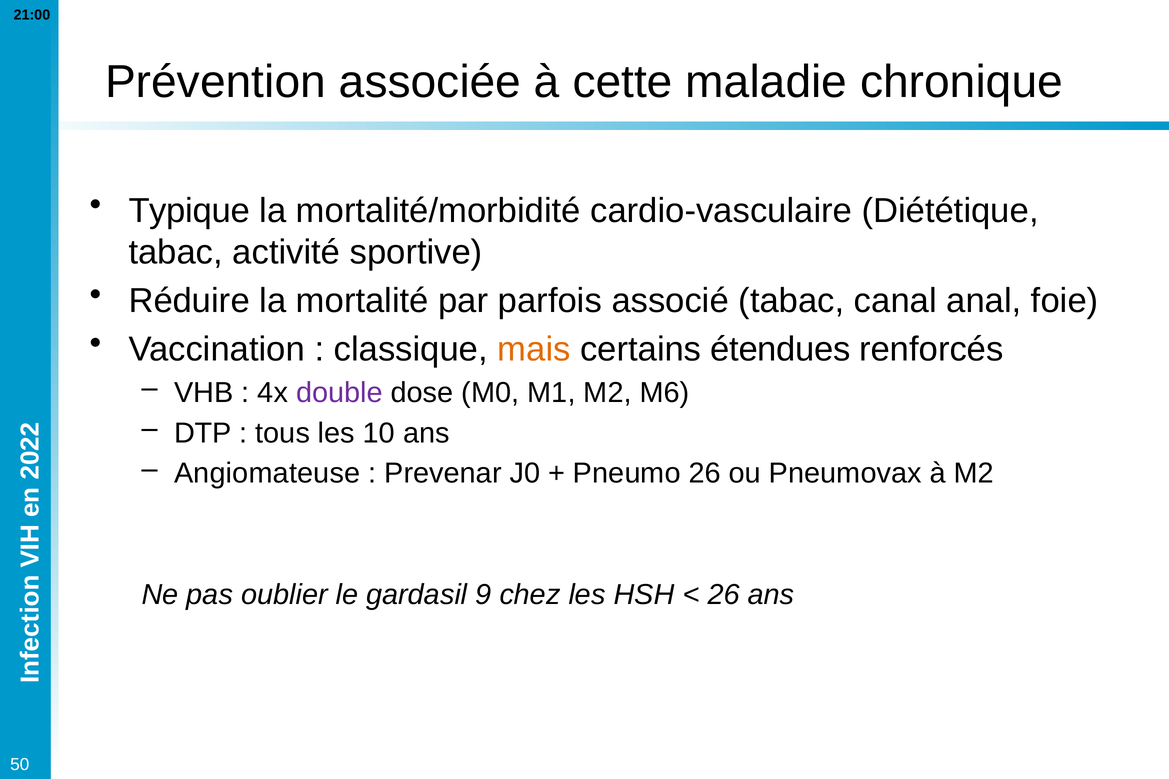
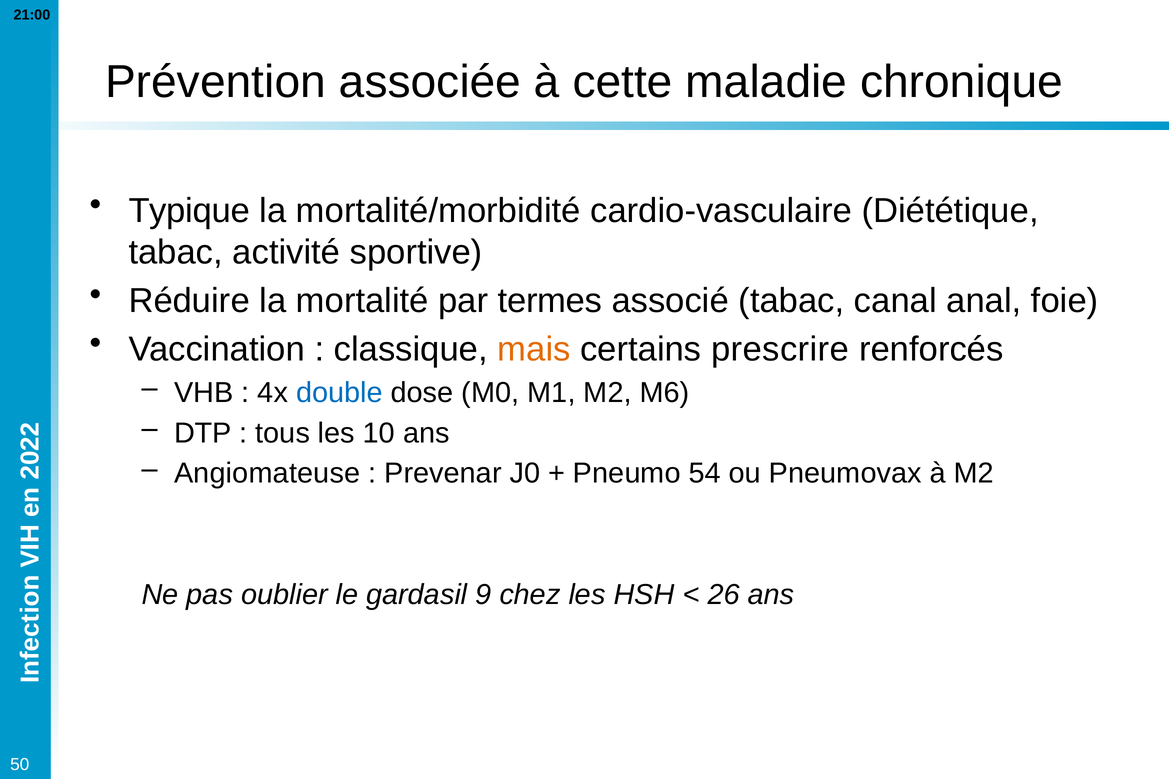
parfois: parfois -> termes
étendues: étendues -> prescrire
double colour: purple -> blue
Pneumo 26: 26 -> 54
